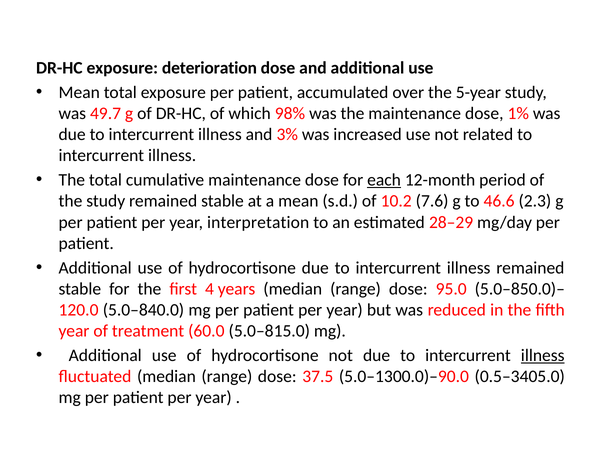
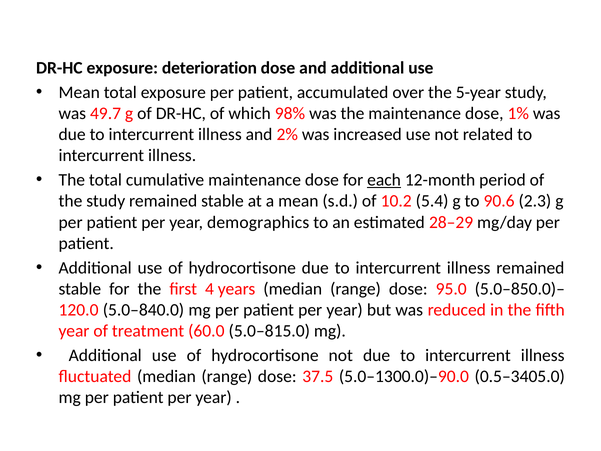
3%: 3% -> 2%
7.6: 7.6 -> 5.4
46.6: 46.6 -> 90.6
interpretation: interpretation -> demographics
illness at (543, 355) underline: present -> none
